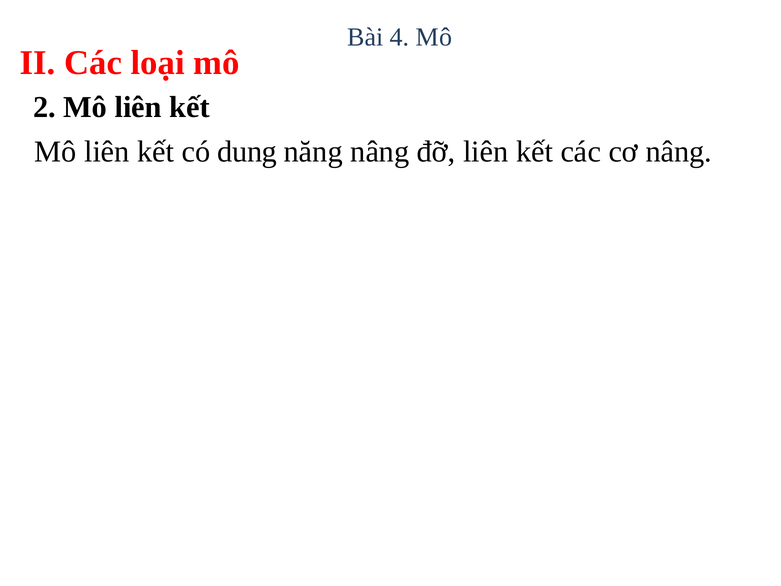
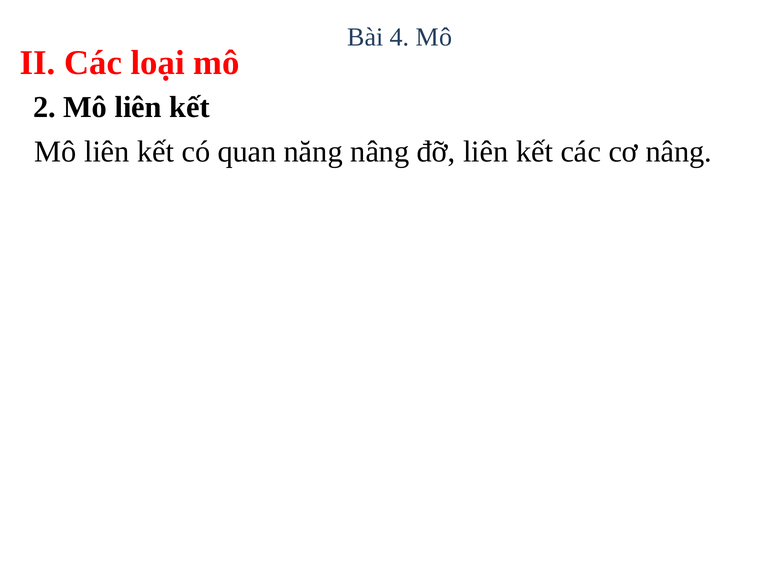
dung: dung -> quan
